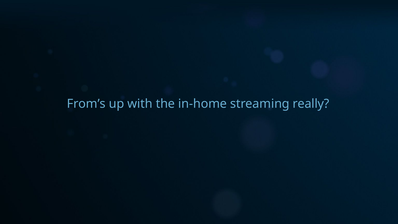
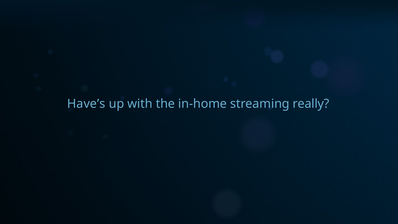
From’s: From’s -> Have’s
